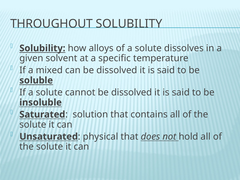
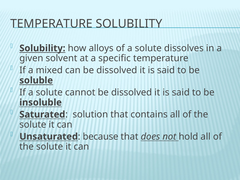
THROUGHOUT at (52, 24): THROUGHOUT -> TEMPERATURE
physical: physical -> because
